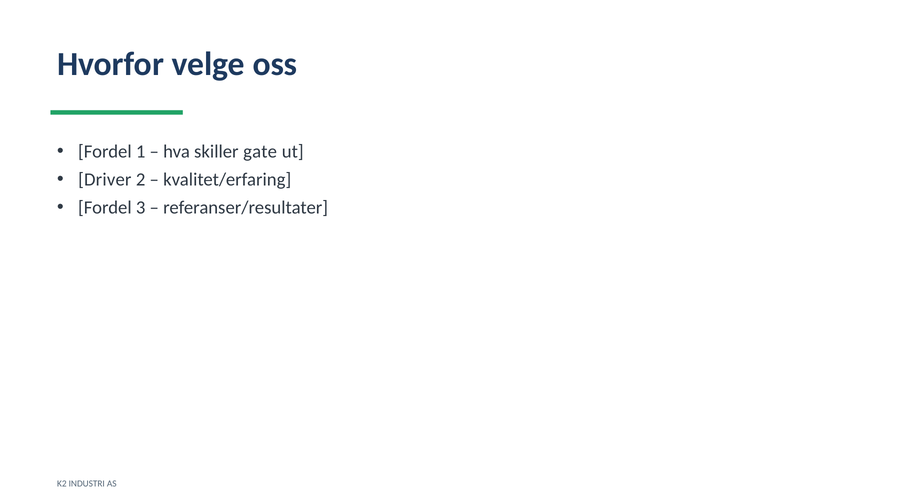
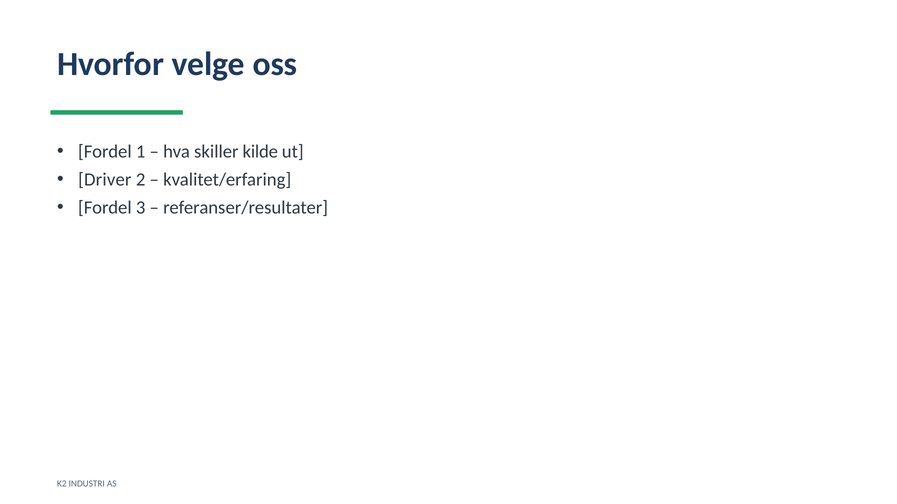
gate: gate -> kilde
